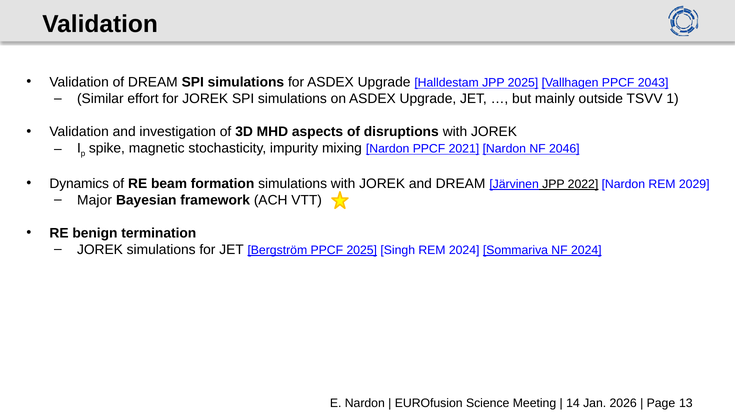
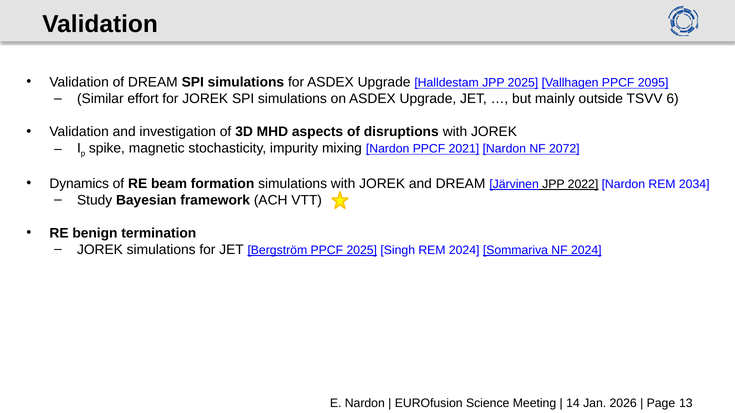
2043: 2043 -> 2095
1: 1 -> 6
2046: 2046 -> 2072
2029: 2029 -> 2034
Major: Major -> Study
